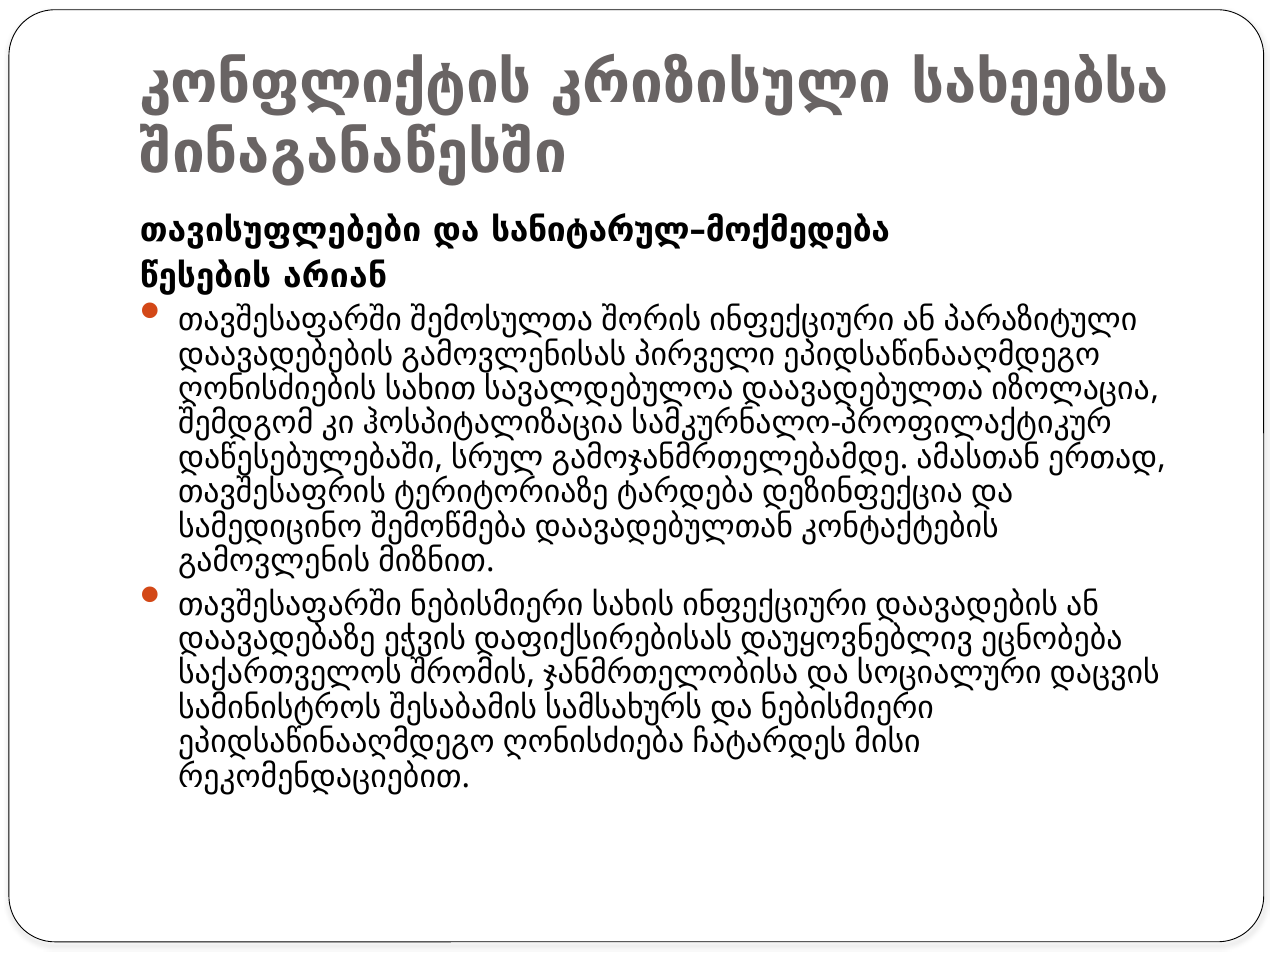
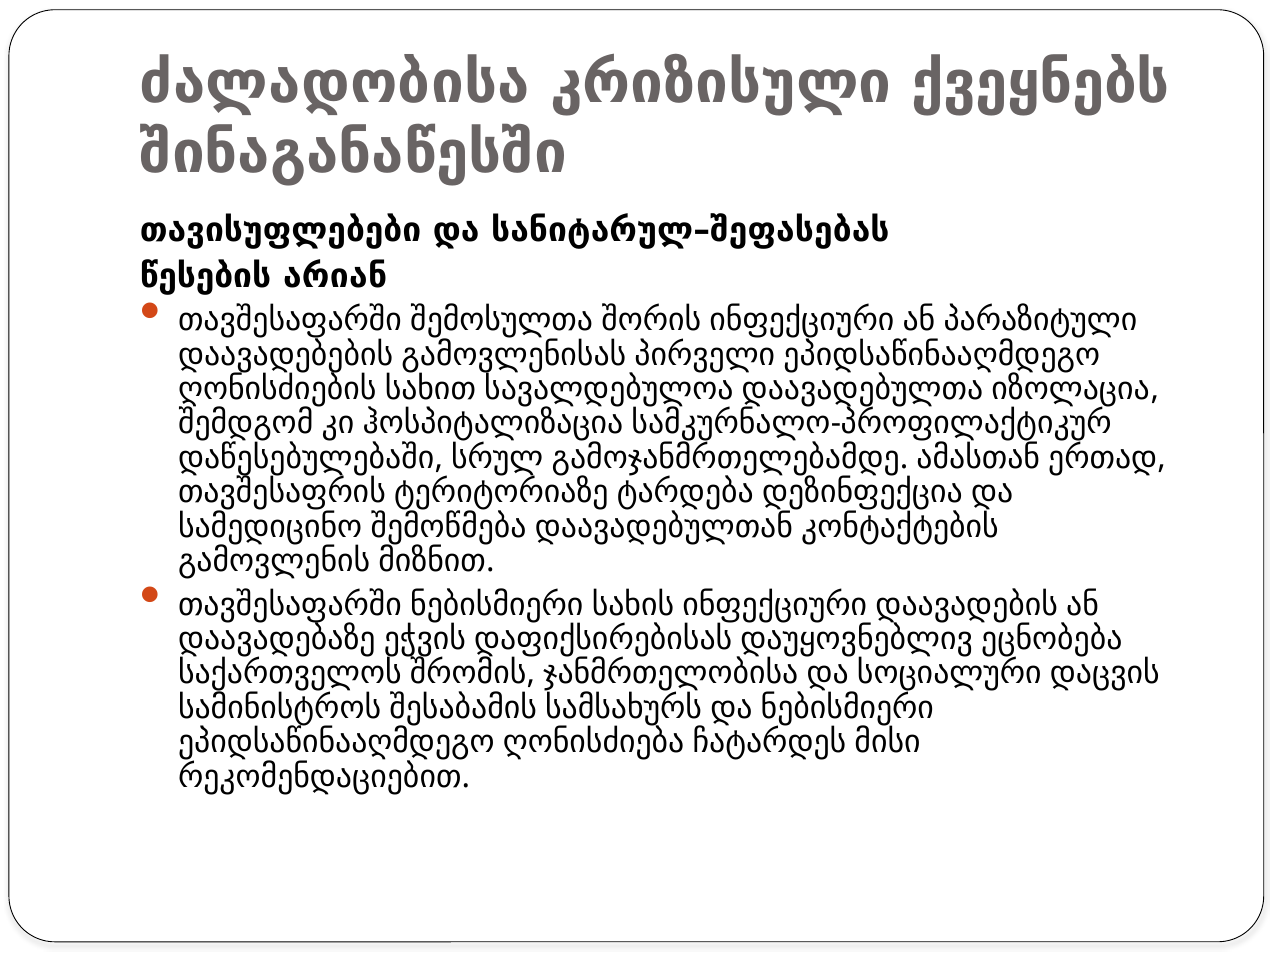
კონფლიქტის: კონფლიქტის -> ძალადობისა
სახეებსა: სახეებსა -> ქვეყნებს
სანიტარულ–მოქმედება: სანიტარულ–მოქმედება -> სანიტარულ–შეფასებას
